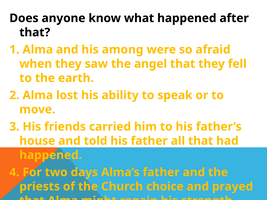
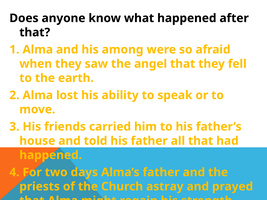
choice: choice -> astray
